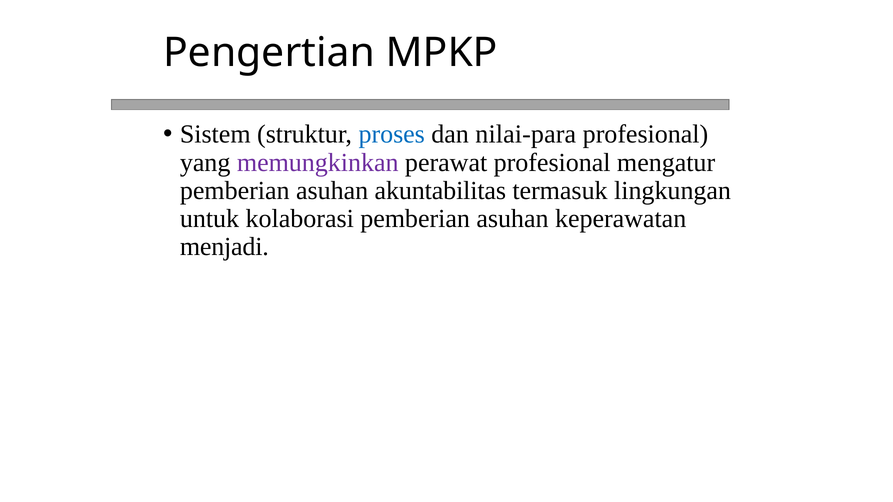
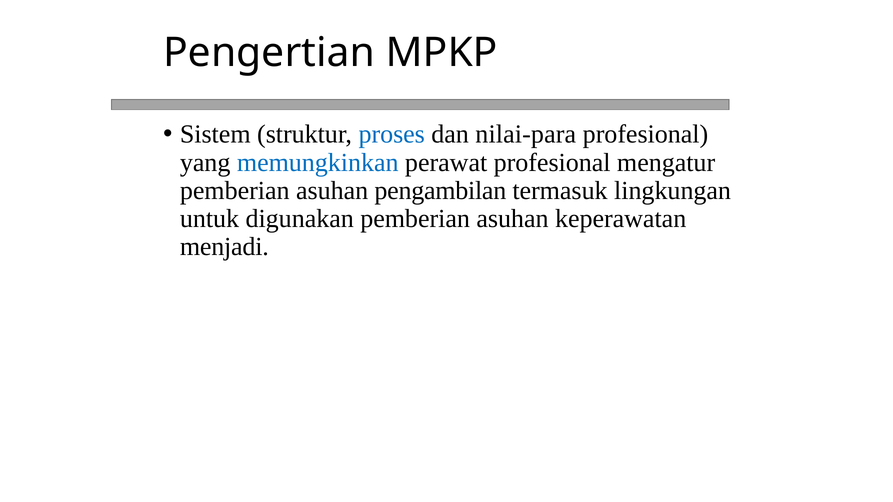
memungkinkan colour: purple -> blue
akuntabilitas: akuntabilitas -> pengambilan
kolaborasi: kolaborasi -> digunakan
